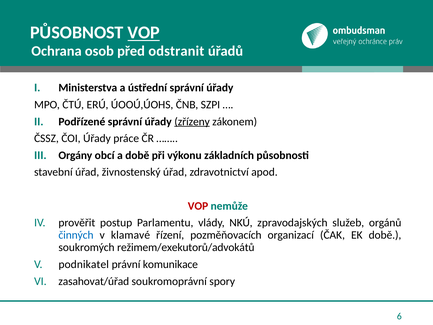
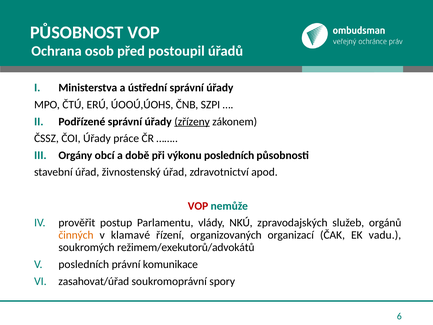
VOP at (144, 33) underline: present -> none
odstranit: odstranit -> postoupil
výkonu základních: základních -> posledních
činných colour: blue -> orange
pozměňovacích: pozměňovacích -> organizovaných
EK době: době -> vadu
V podnikatel: podnikatel -> posledních
